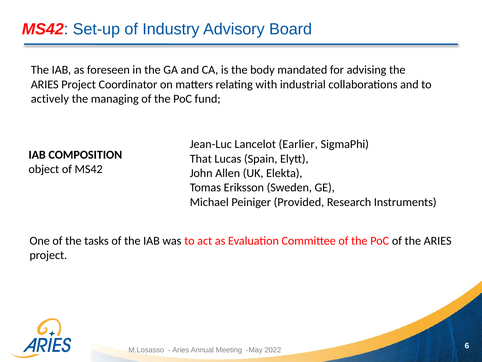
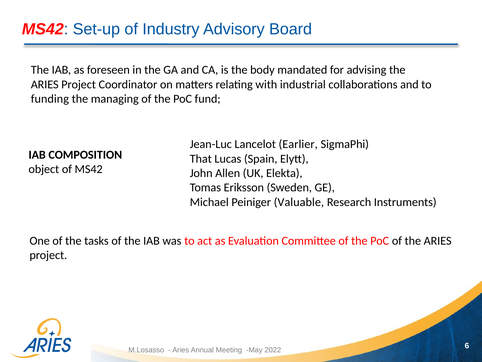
actively: actively -> funding
Provided: Provided -> Valuable
